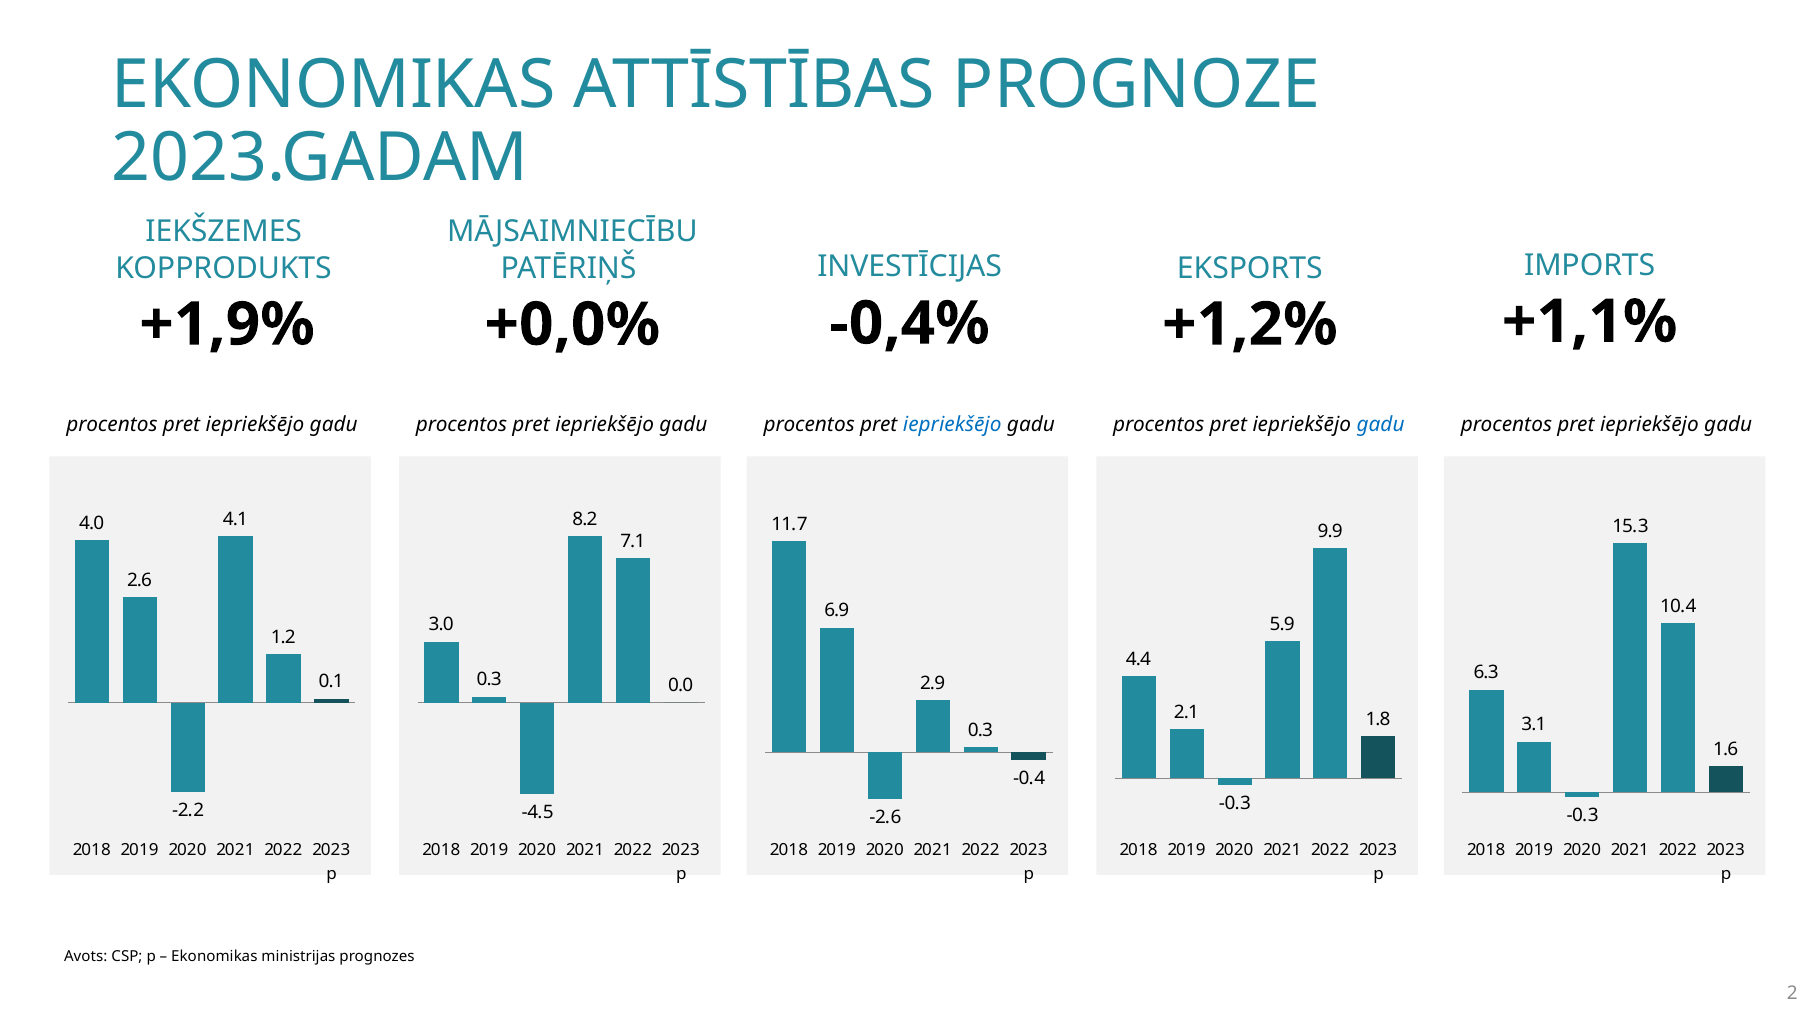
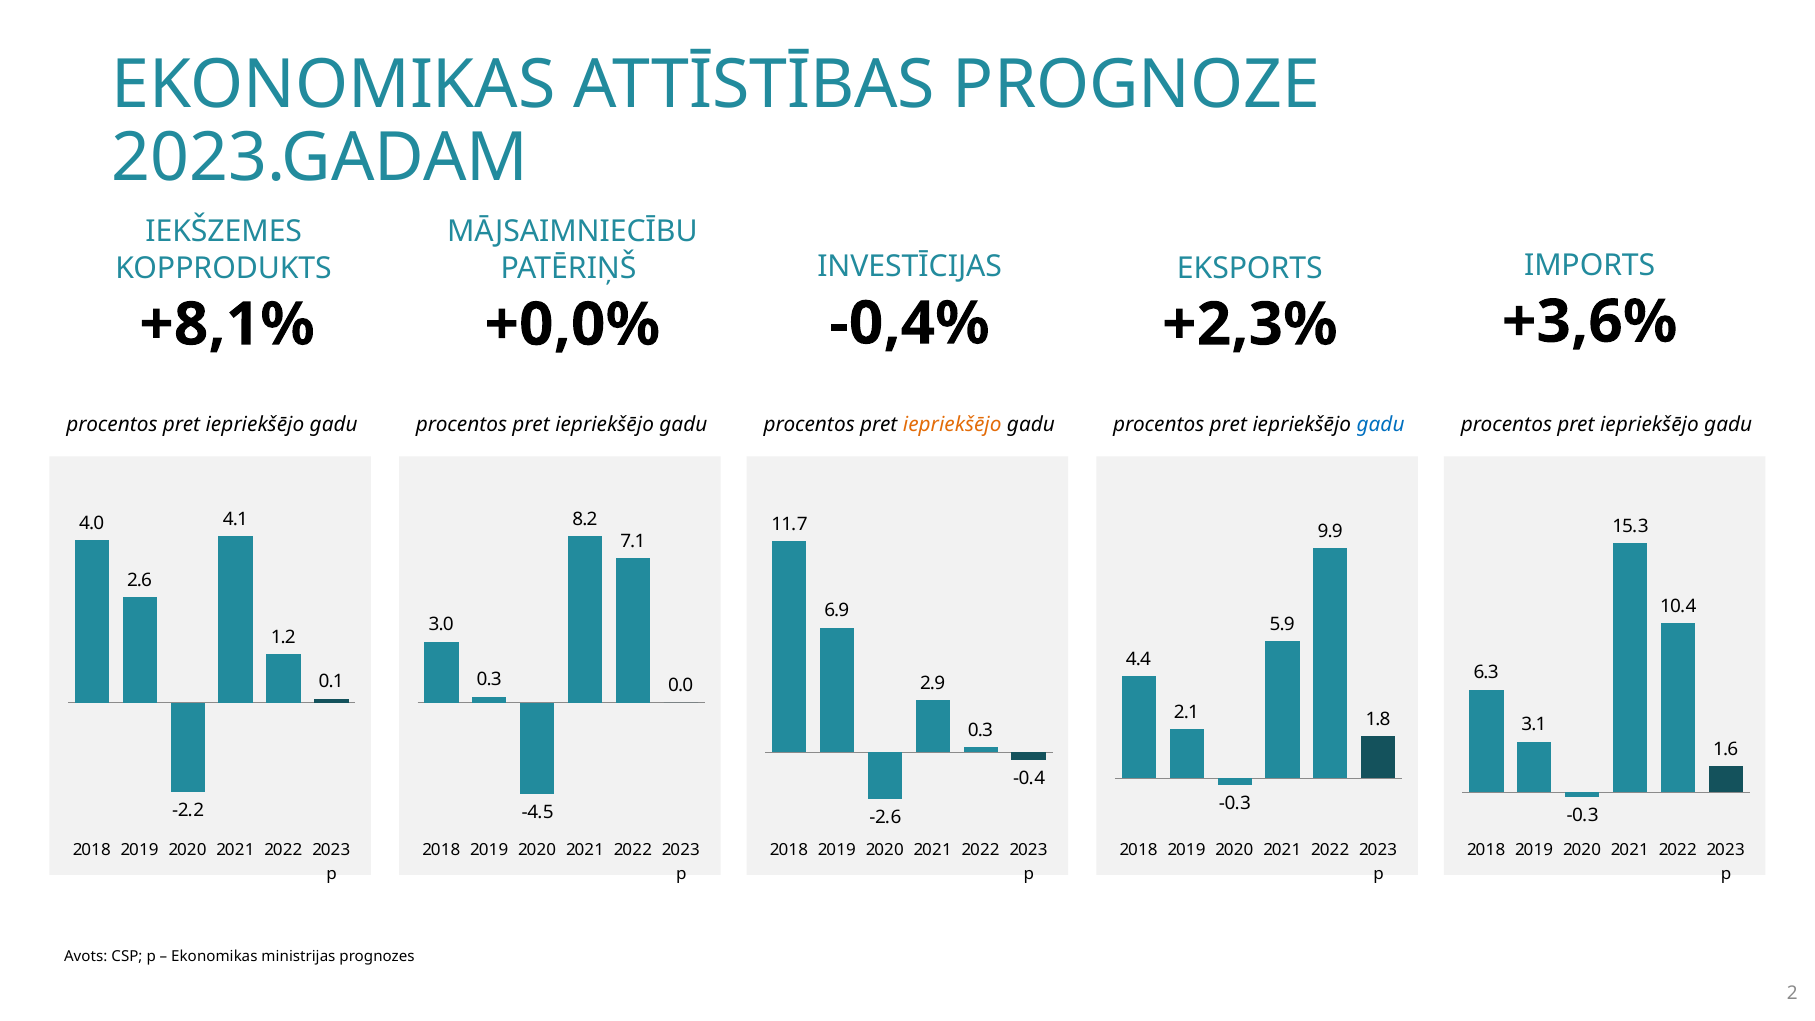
+1,1%: +1,1% -> +3,6%
+1,9%: +1,9% -> +8,1%
+1,2%: +1,2% -> +2,3%
iepriekšējo at (952, 425) colour: blue -> orange
